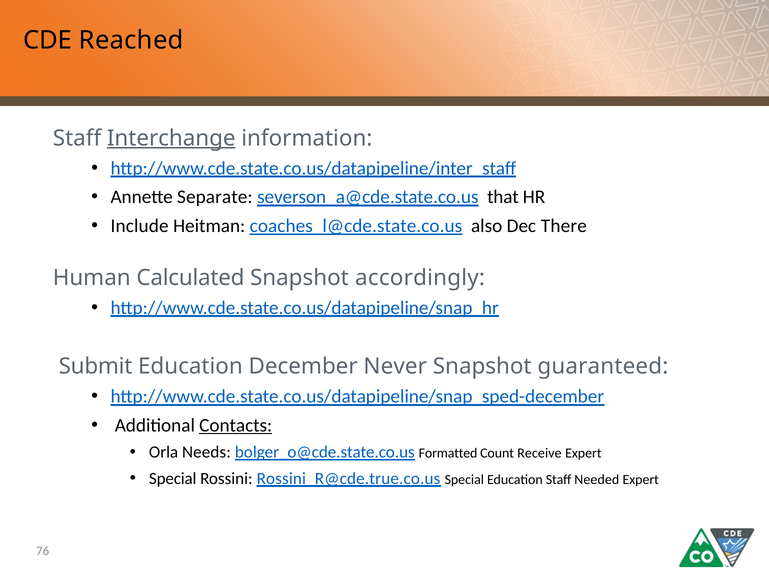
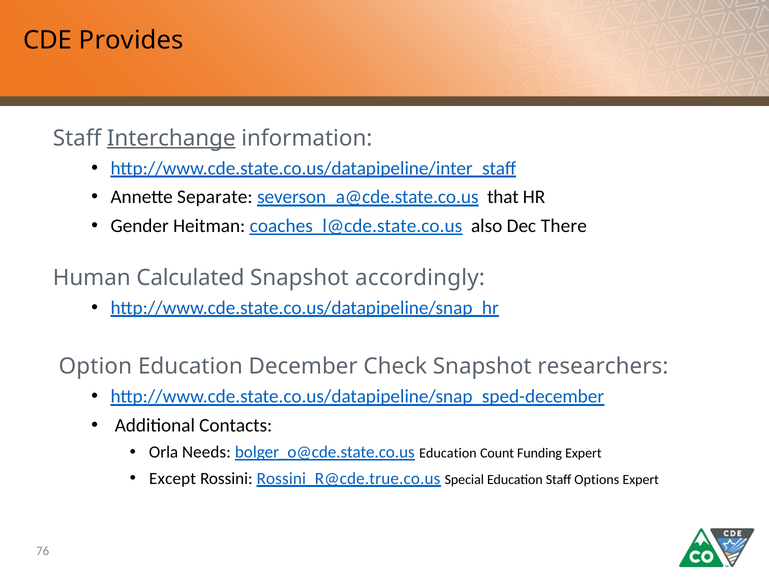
Reached: Reached -> Provides
Include: Include -> Gender
Submit: Submit -> Option
Never: Never -> Check
guaranteed: guaranteed -> researchers
Contacts underline: present -> none
bolger_o@cde.state.co.us Formatted: Formatted -> Education
Receive: Receive -> Funding
Special at (173, 478): Special -> Except
Needed: Needed -> Options
